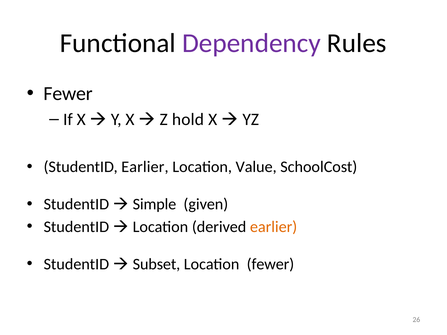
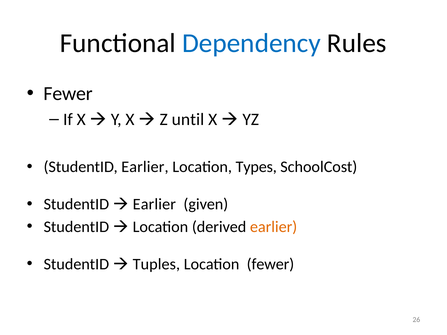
Dependency colour: purple -> blue
hold: hold -> until
Value: Value -> Types
Simple at (154, 204): Simple -> Earlier
Subset: Subset -> Tuples
